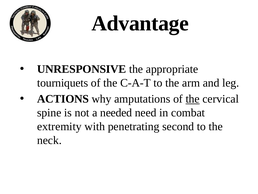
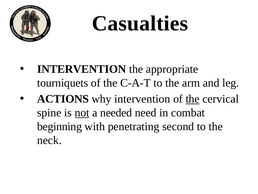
Advantage: Advantage -> Casualties
UNRESPONSIVE at (82, 69): UNRESPONSIVE -> INTERVENTION
why amputations: amputations -> intervention
not underline: none -> present
extremity: extremity -> beginning
